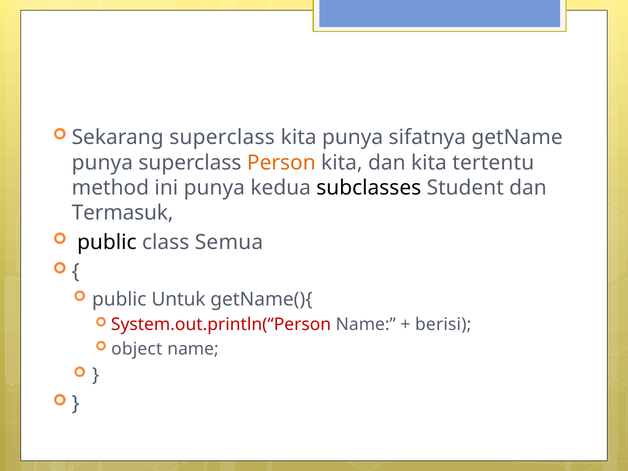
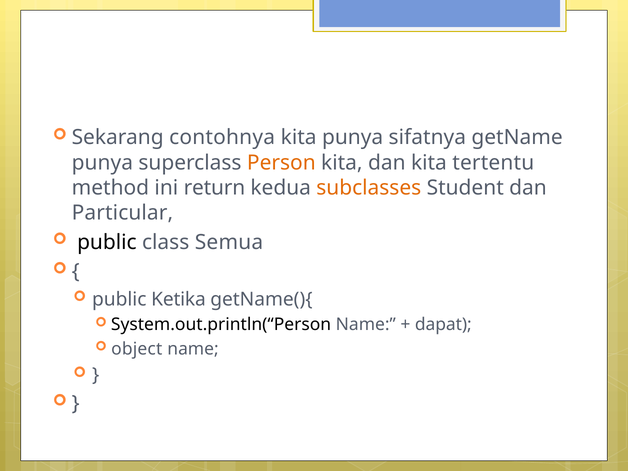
Sekarang superclass: superclass -> contohnya
ini punya: punya -> return
subclasses colour: black -> orange
Termasuk: Termasuk -> Particular
Untuk: Untuk -> Ketika
System.out.println(“Person colour: red -> black
berisi: berisi -> dapat
